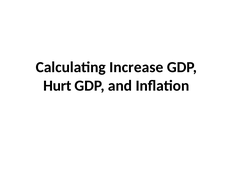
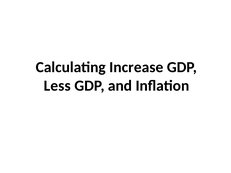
Hurt: Hurt -> Less
